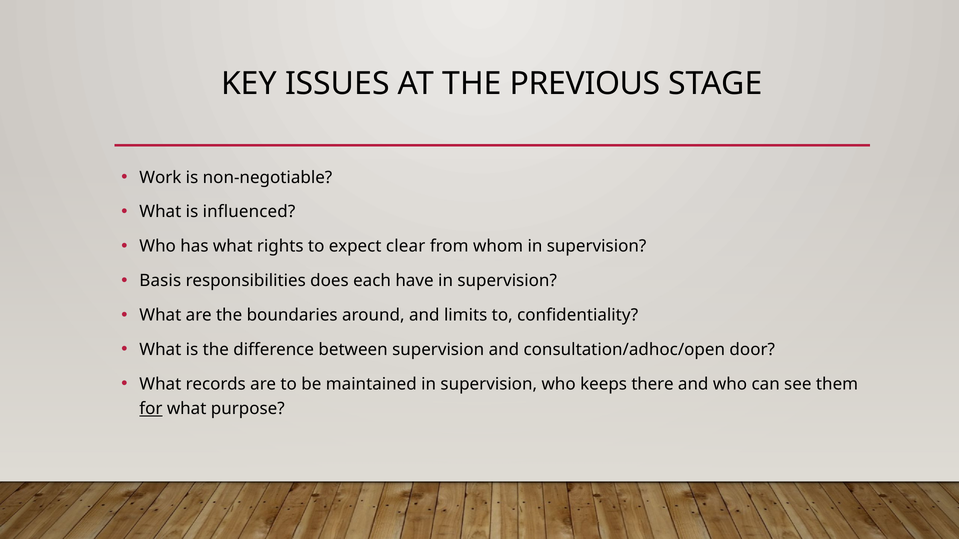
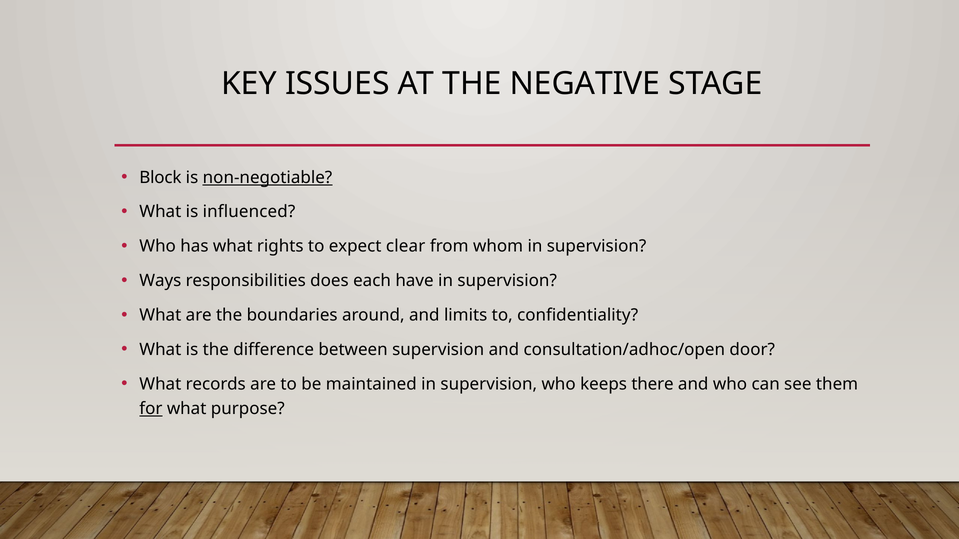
PREVIOUS: PREVIOUS -> NEGATIVE
Work: Work -> Block
non-negotiable underline: none -> present
Basis: Basis -> Ways
